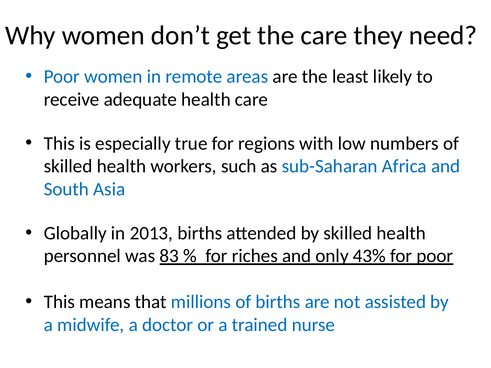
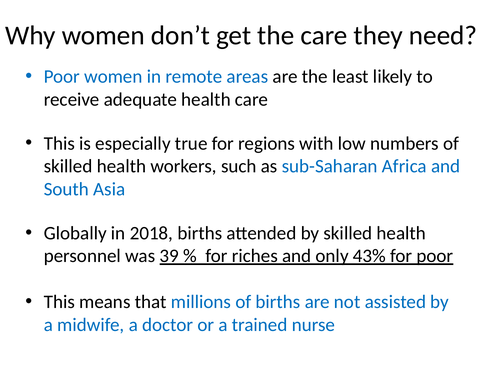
2013: 2013 -> 2018
83: 83 -> 39
